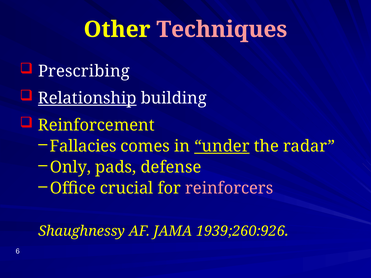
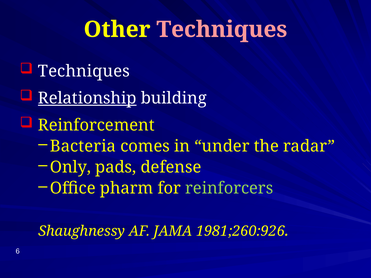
Prescribing at (84, 71): Prescribing -> Techniques
Fallacies: Fallacies -> Bacteria
under underline: present -> none
crucial: crucial -> pharm
reinforcers colour: pink -> light green
1939;260:926: 1939;260:926 -> 1981;260:926
